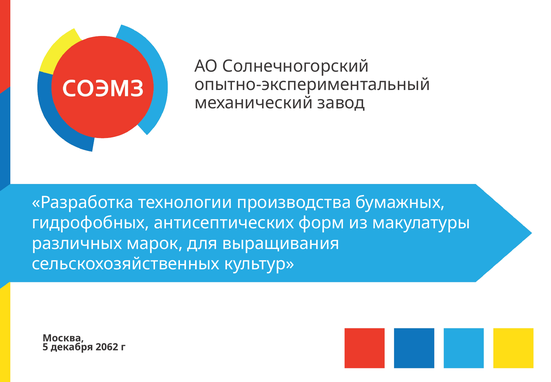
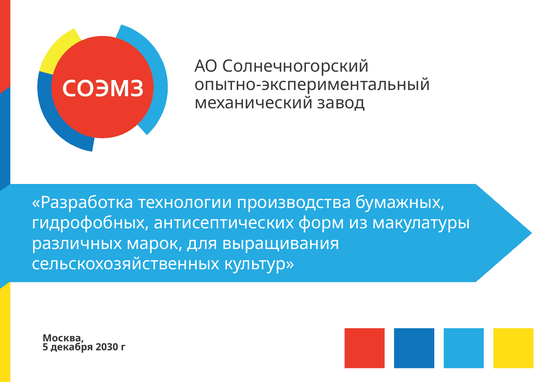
2062: 2062 -> 2030
